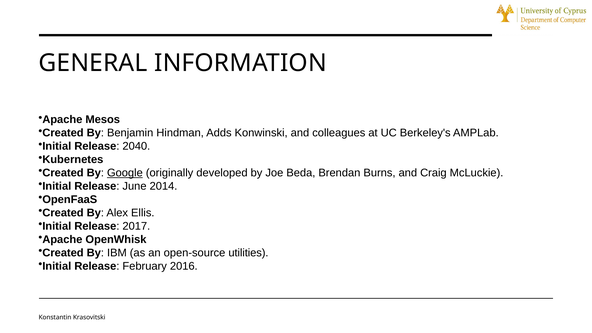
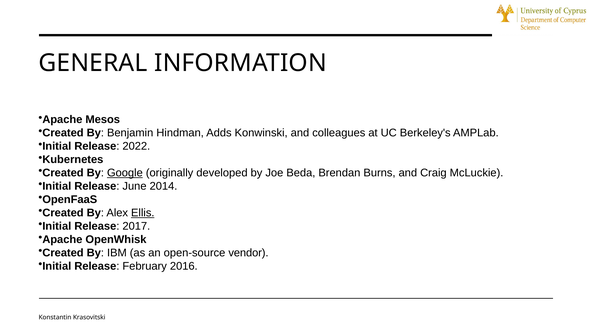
2040: 2040 -> 2022
Ellis underline: none -> present
utilities: utilities -> vendor
